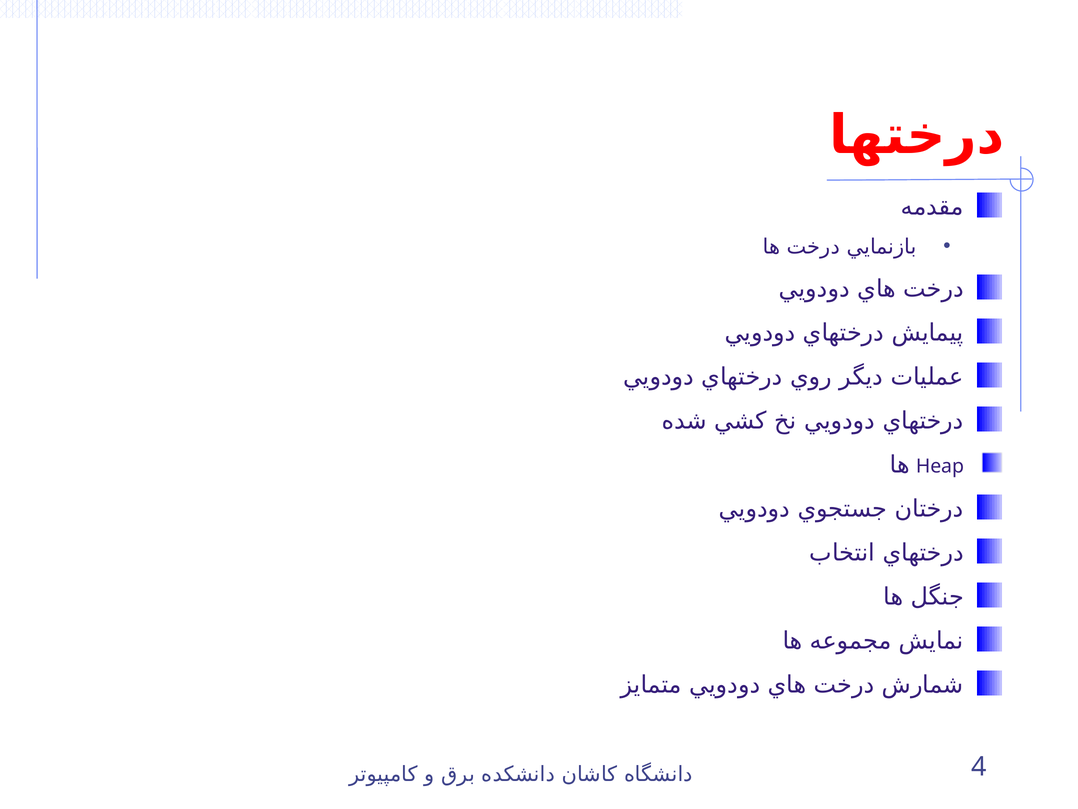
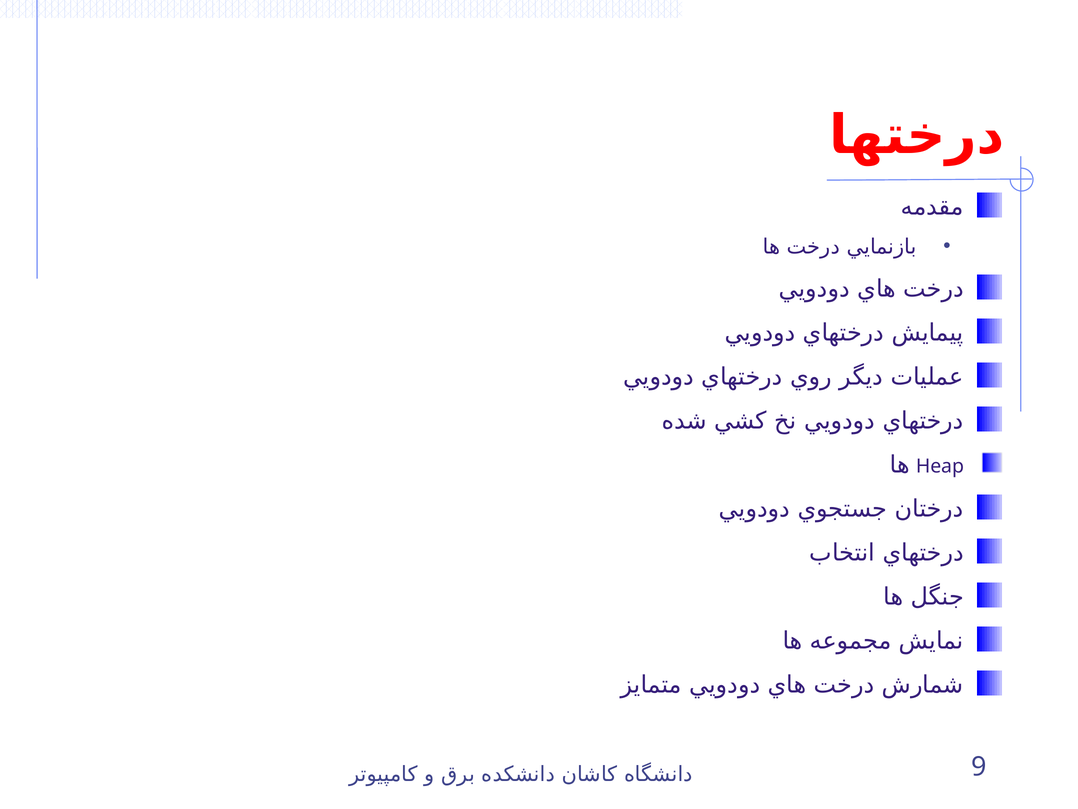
4: 4 -> 9
